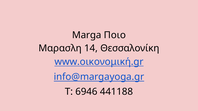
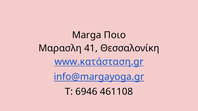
14: 14 -> 41
www.οικονομική.gr: www.οικονομική.gr -> www.κατάσταση.gr
441188: 441188 -> 461108
